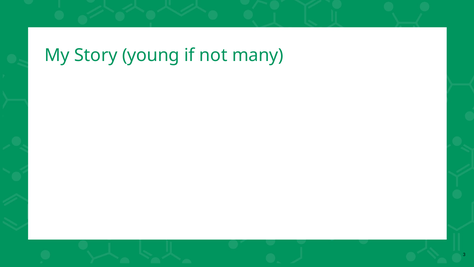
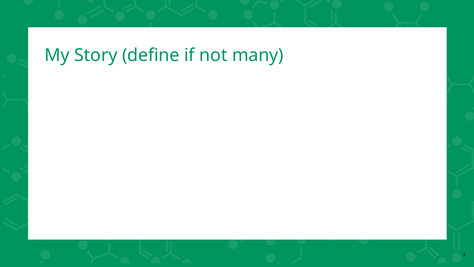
young: young -> define
